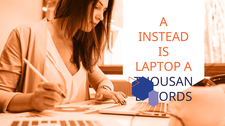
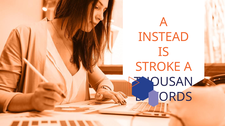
LAPTOP: LAPTOP -> STROKE
